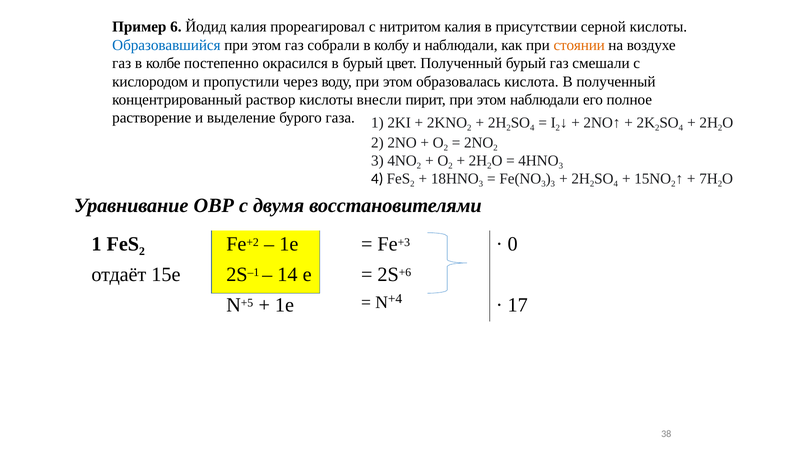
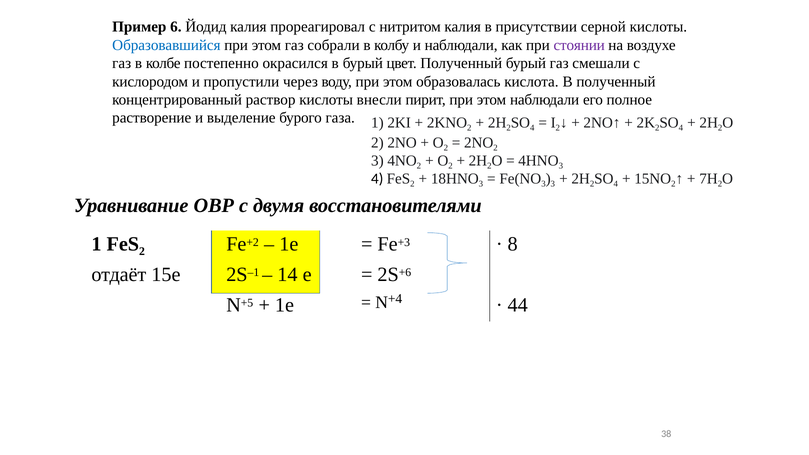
стоянии colour: orange -> purple
0: 0 -> 8
17: 17 -> 44
